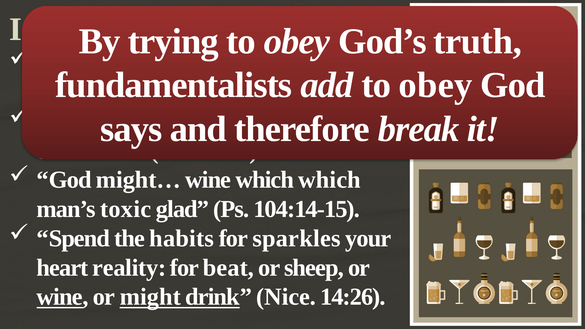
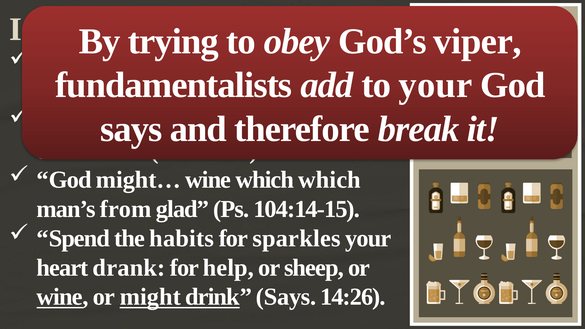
truth: truth -> viper
add to obey: obey -> your
toxic: toxic -> from
heart reality: reality -> drank
beat: beat -> help
drink Nice: Nice -> Says
